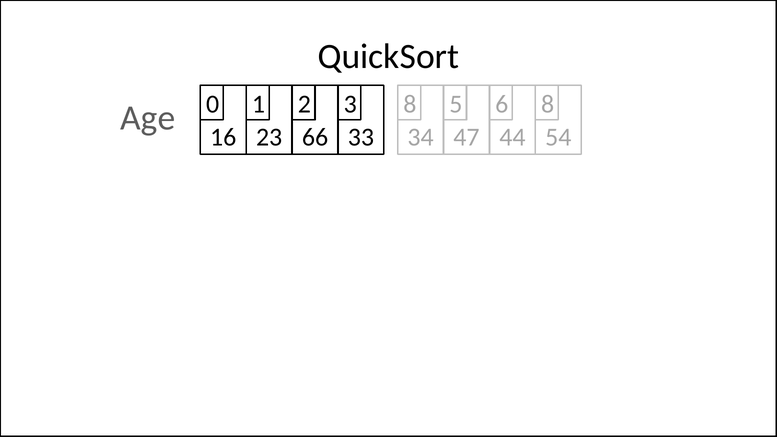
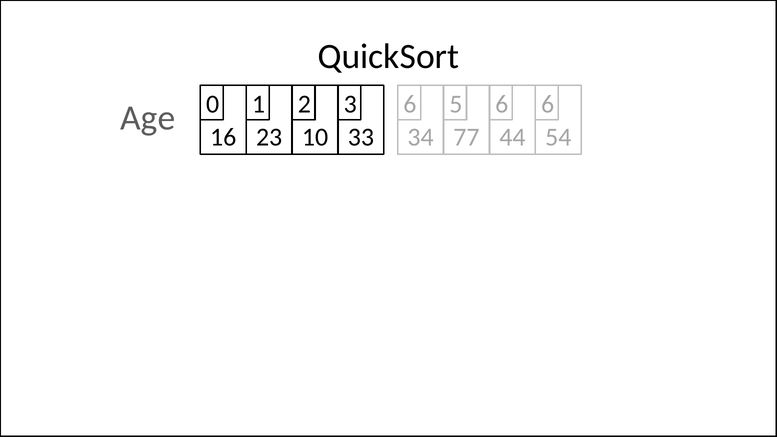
3 8: 8 -> 6
6 8: 8 -> 6
66: 66 -> 10
47: 47 -> 77
